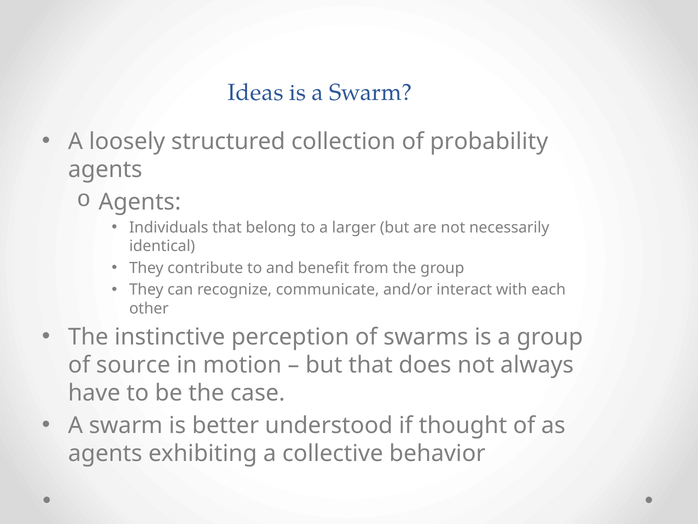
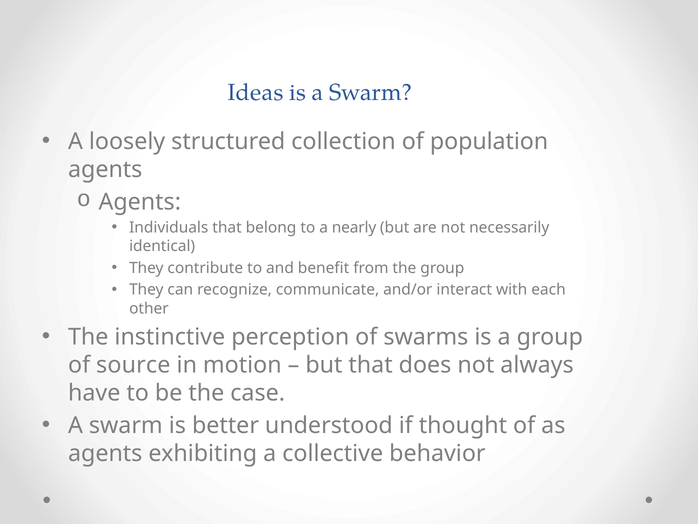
probability: probability -> population
larger: larger -> nearly
